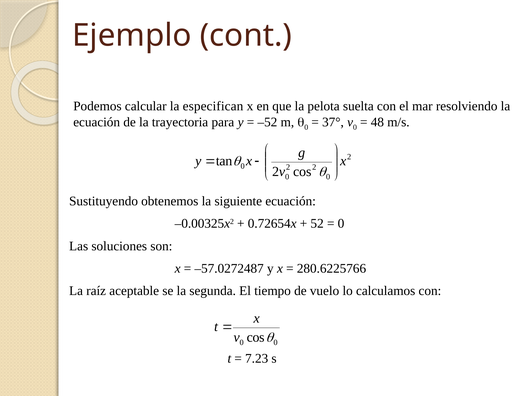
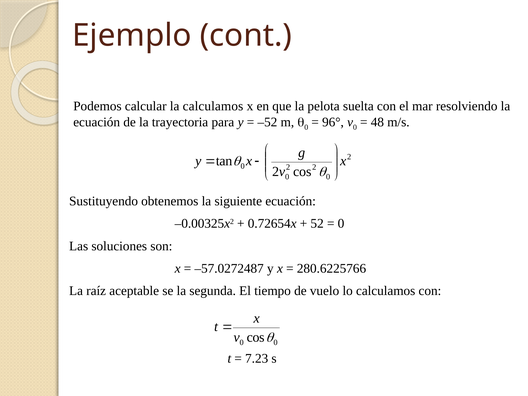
la especifican: especifican -> calculamos
37°: 37° -> 96°
